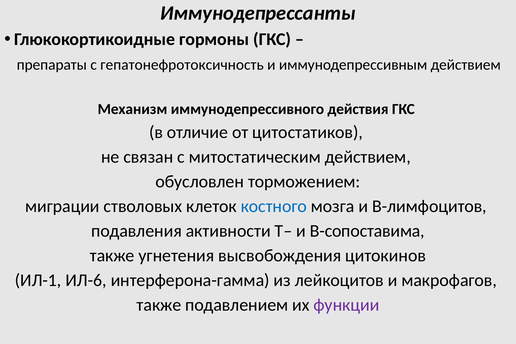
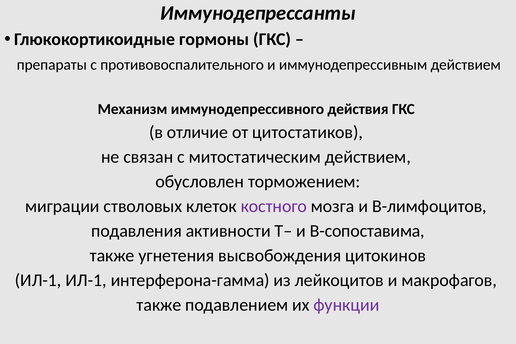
гепатонефротоксичность: гепатонефротоксичность -> противовоспалительного
костного colour: blue -> purple
ИЛ-1 ИЛ-6: ИЛ-6 -> ИЛ-1
